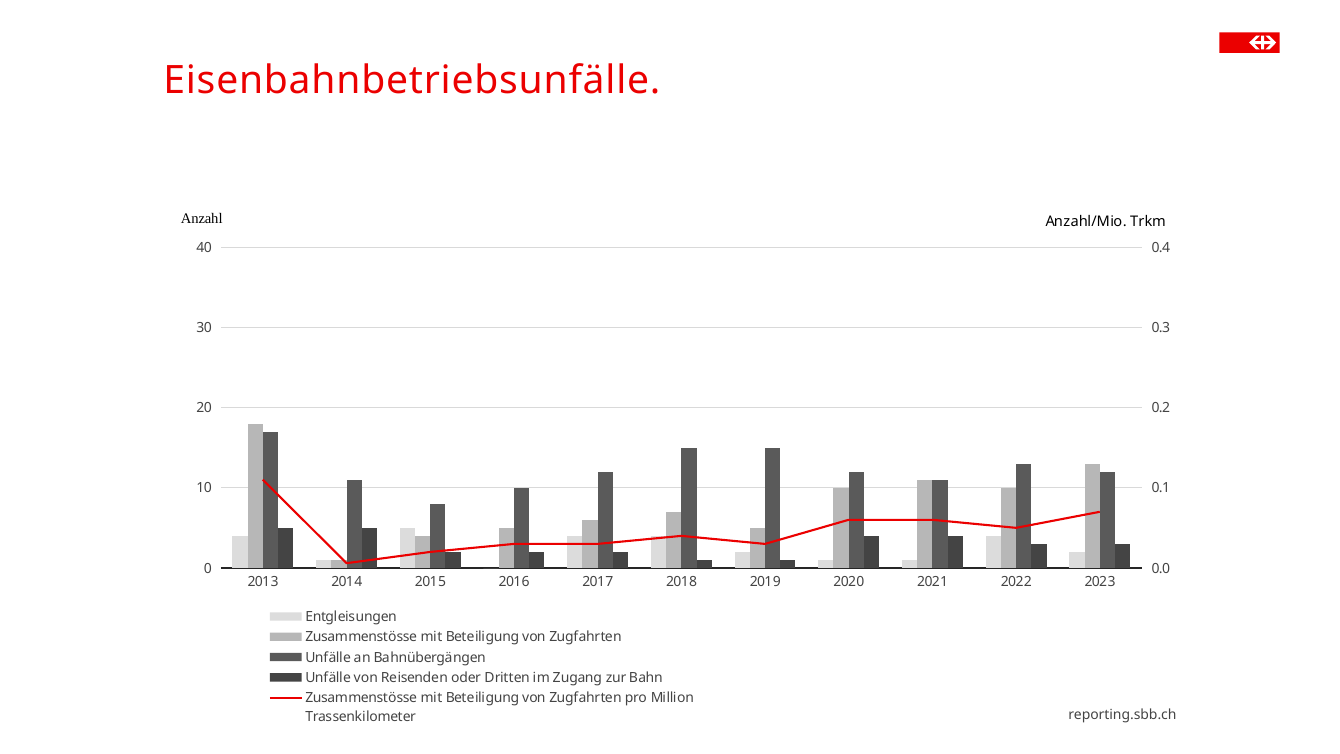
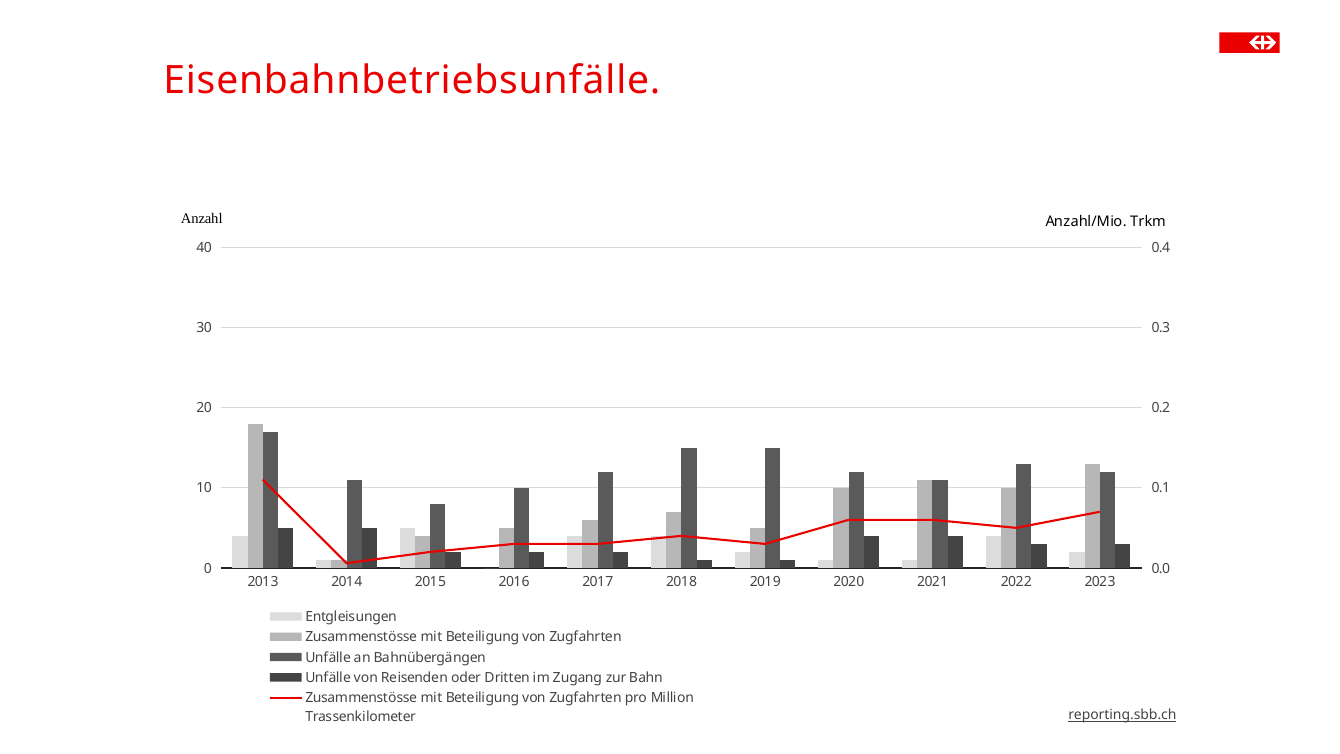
reporting.sbb.ch underline: none -> present
